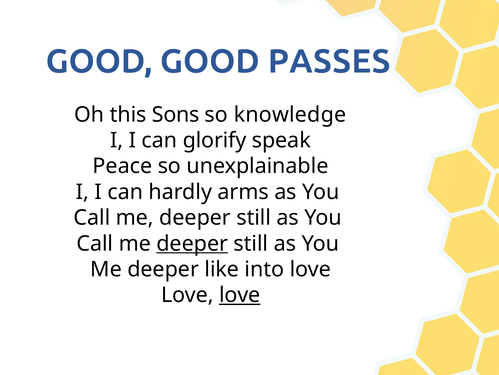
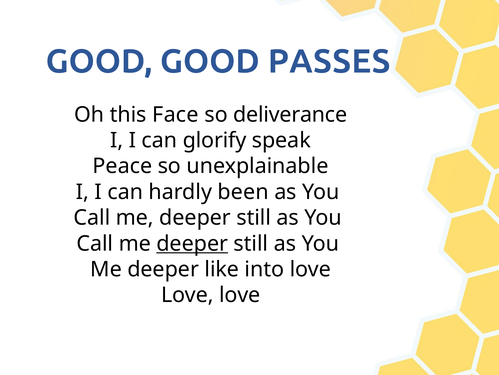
Sons: Sons -> Face
knowledge: knowledge -> deliverance
arms: arms -> been
love at (240, 295) underline: present -> none
